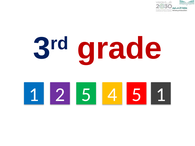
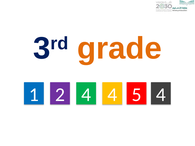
grade colour: red -> orange
2 5: 5 -> 4
5 1: 1 -> 4
